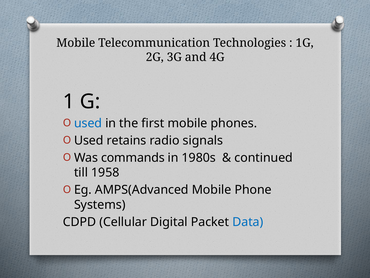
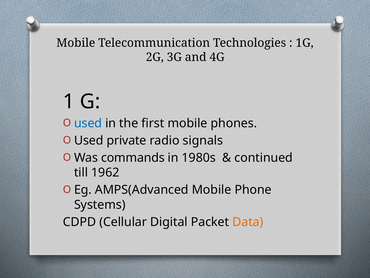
retains: retains -> private
1958: 1958 -> 1962
Data colour: blue -> orange
